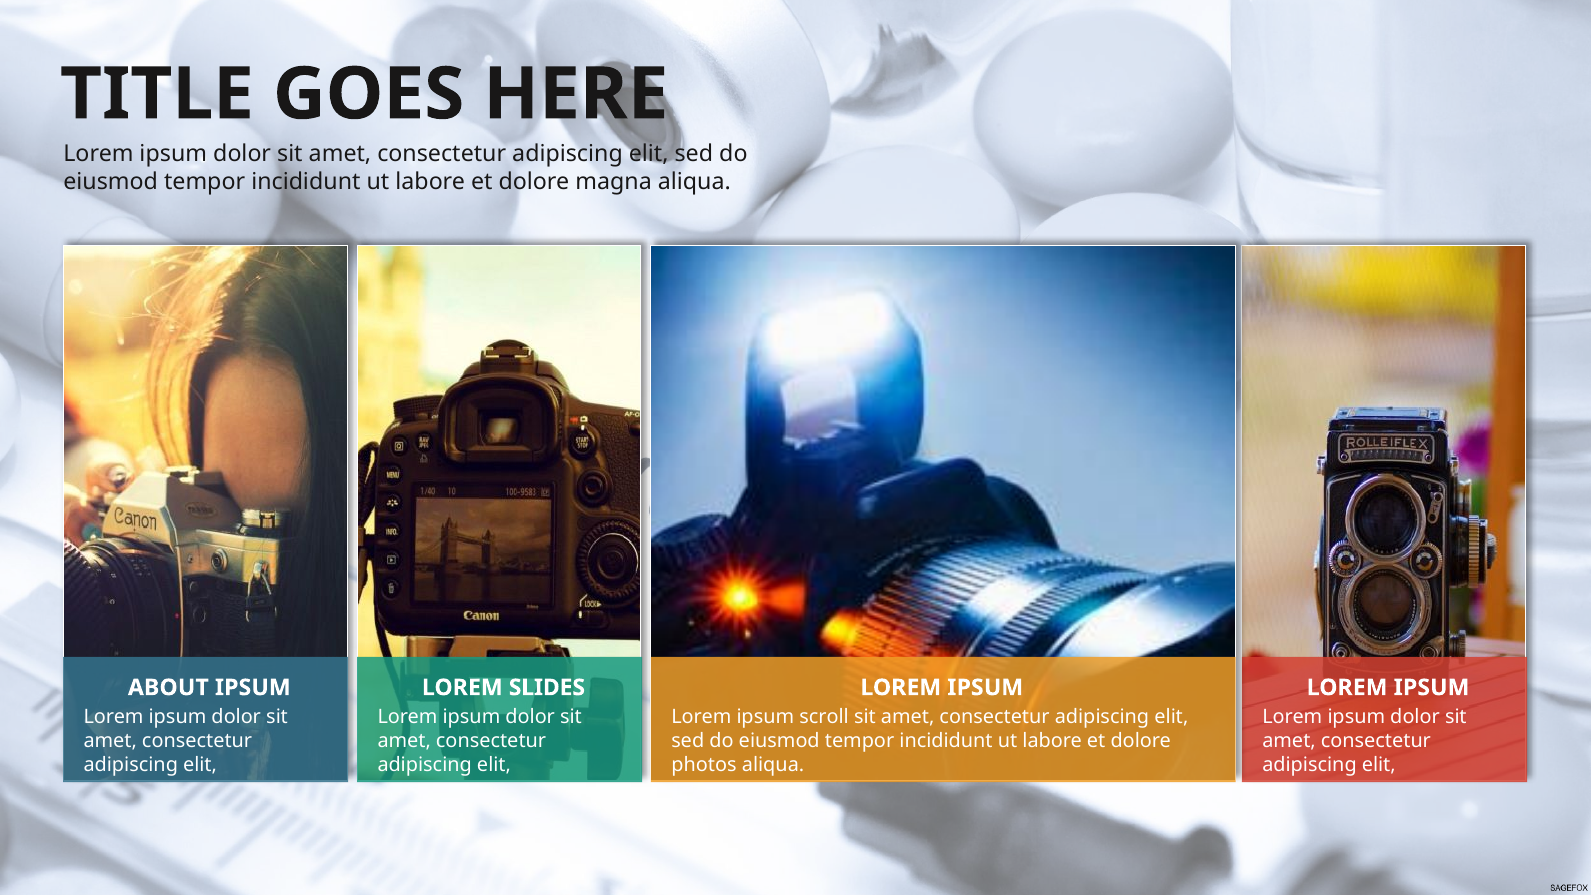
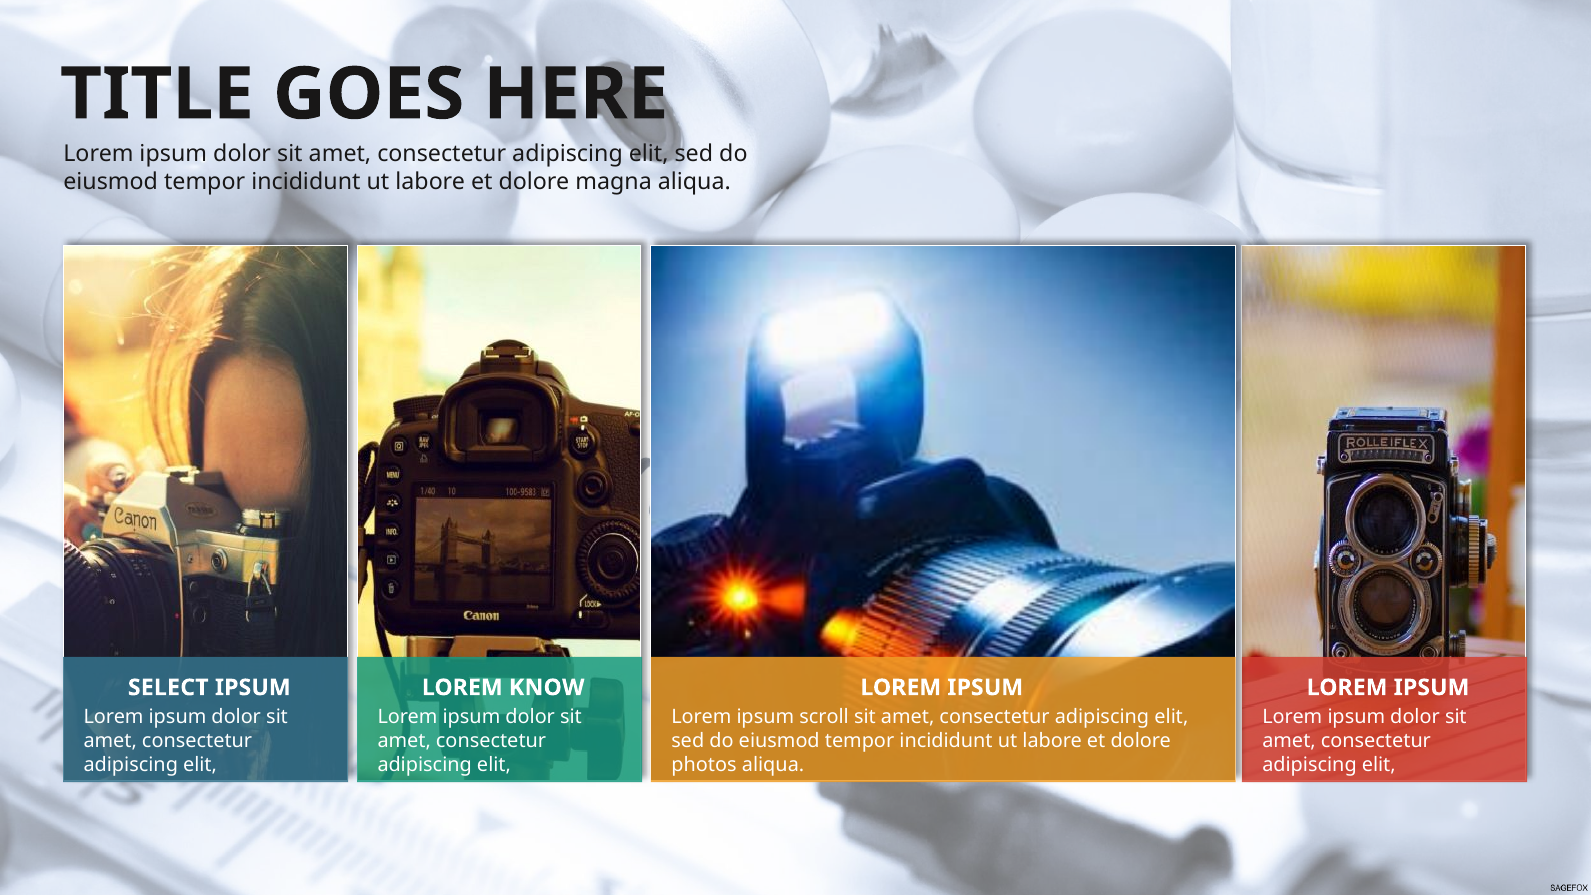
ABOUT: ABOUT -> SELECT
SLIDES: SLIDES -> KNOW
